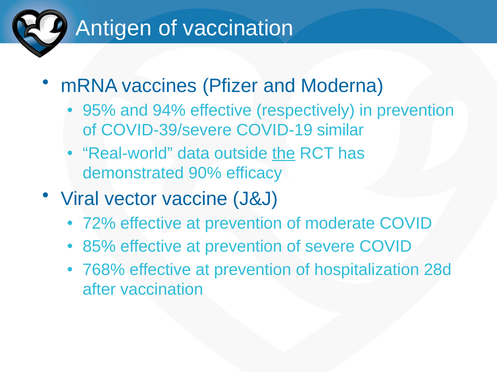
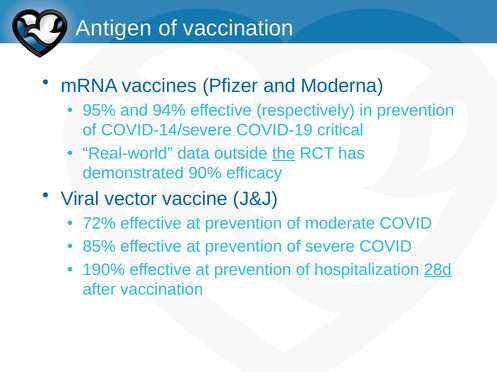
COVID-39/severe: COVID-39/severe -> COVID-14/severe
similar: similar -> critical
768%: 768% -> 190%
28d underline: none -> present
